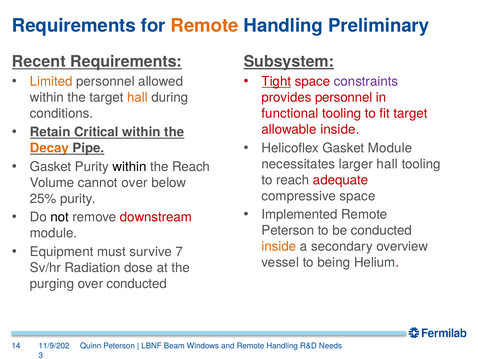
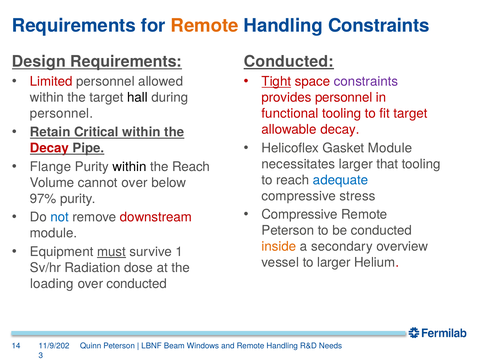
Handling Preliminary: Preliminary -> Constraints
Subsystem at (289, 61): Subsystem -> Conducted
Recent: Recent -> Design
Limited colour: orange -> red
hall at (137, 97) colour: orange -> black
conditions at (62, 113): conditions -> personnel
allowable inside: inside -> decay
Decay at (49, 148) colour: orange -> red
larger hall: hall -> that
Gasket at (51, 166): Gasket -> Flange
adequate colour: red -> blue
compressive space: space -> stress
25%: 25% -> 97%
Implemented at (300, 214): Implemented -> Compressive
not colour: black -> blue
must underline: none -> present
7: 7 -> 1
to being: being -> larger
purging: purging -> loading
